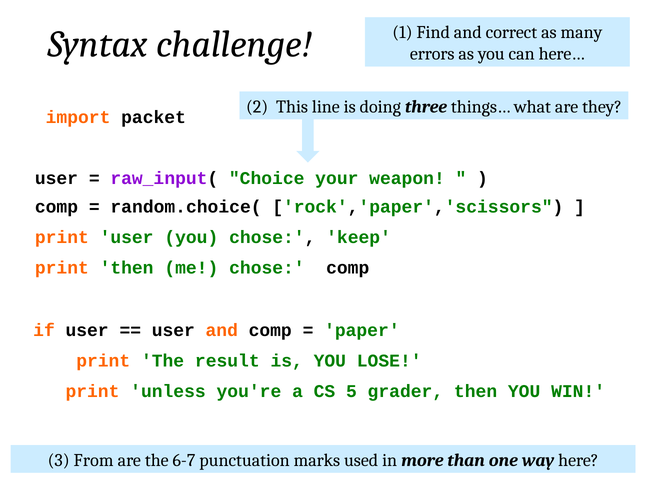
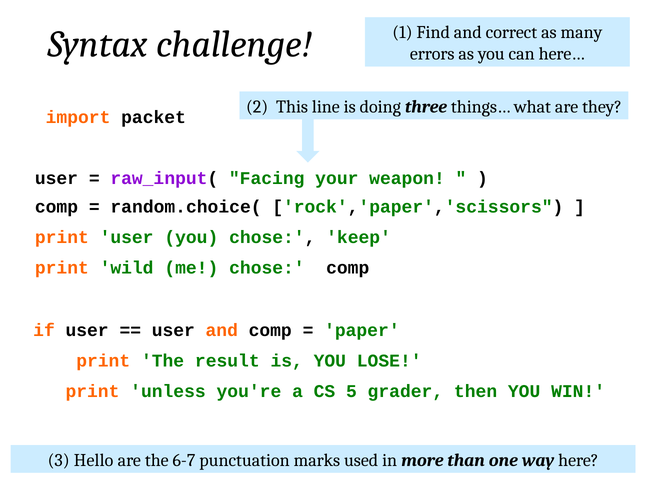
Choice: Choice -> Facing
print then: then -> wild
From: From -> Hello
